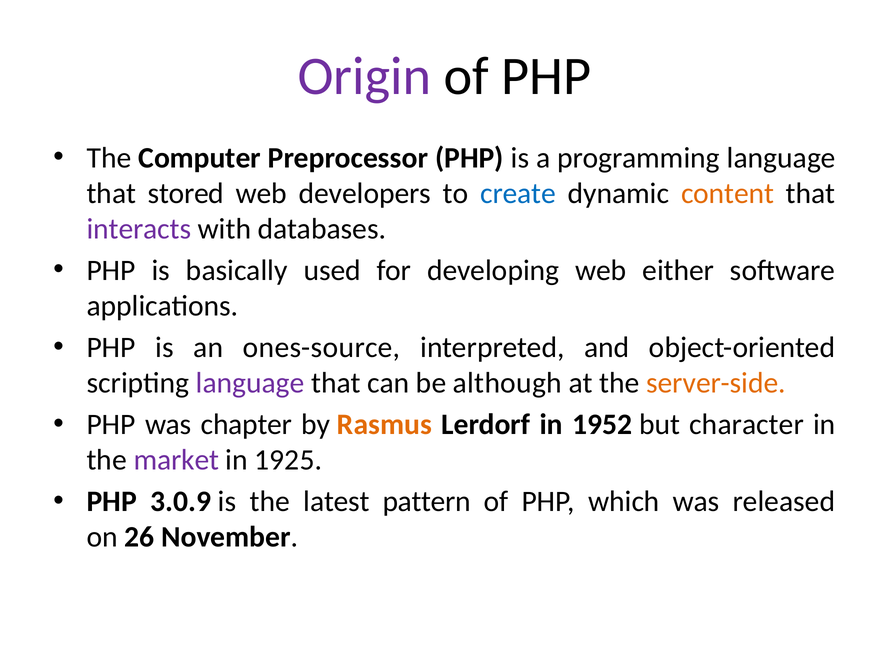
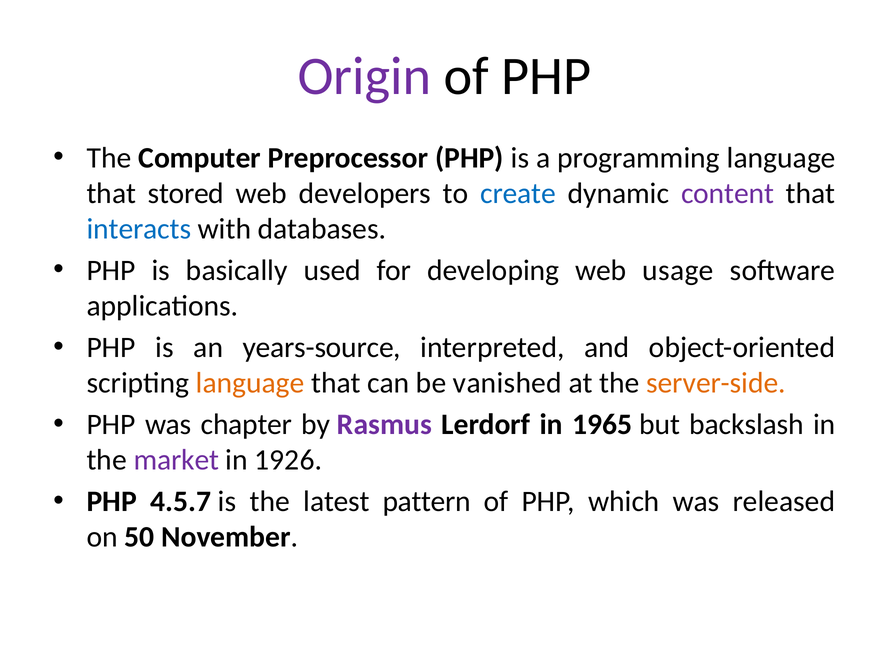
content colour: orange -> purple
interacts colour: purple -> blue
either: either -> usage
ones-source: ones-source -> years-source
language at (250, 383) colour: purple -> orange
although: although -> vanished
Rasmus colour: orange -> purple
1952: 1952 -> 1965
character: character -> backslash
1925: 1925 -> 1926
3.0.9: 3.0.9 -> 4.5.7
26: 26 -> 50
